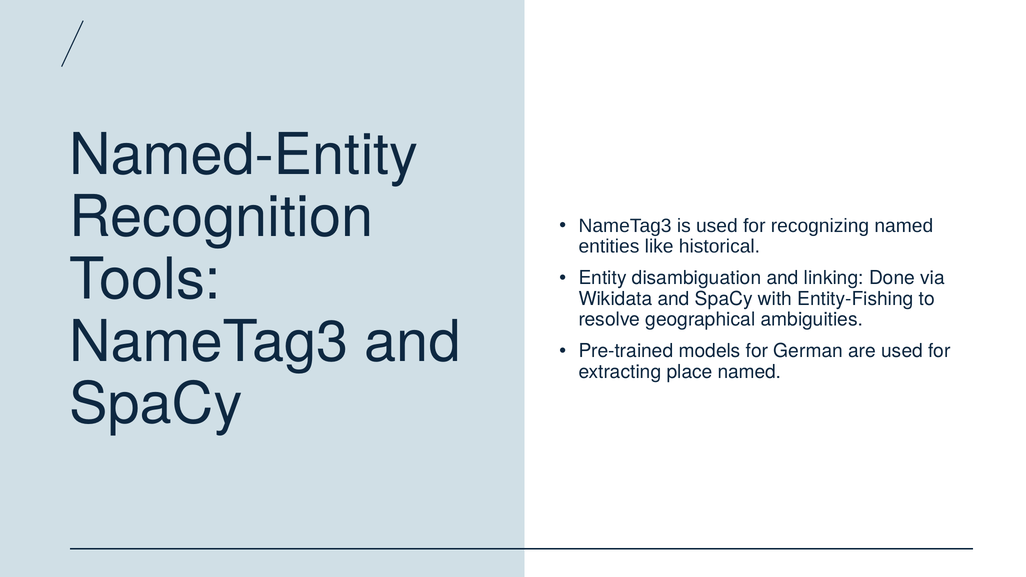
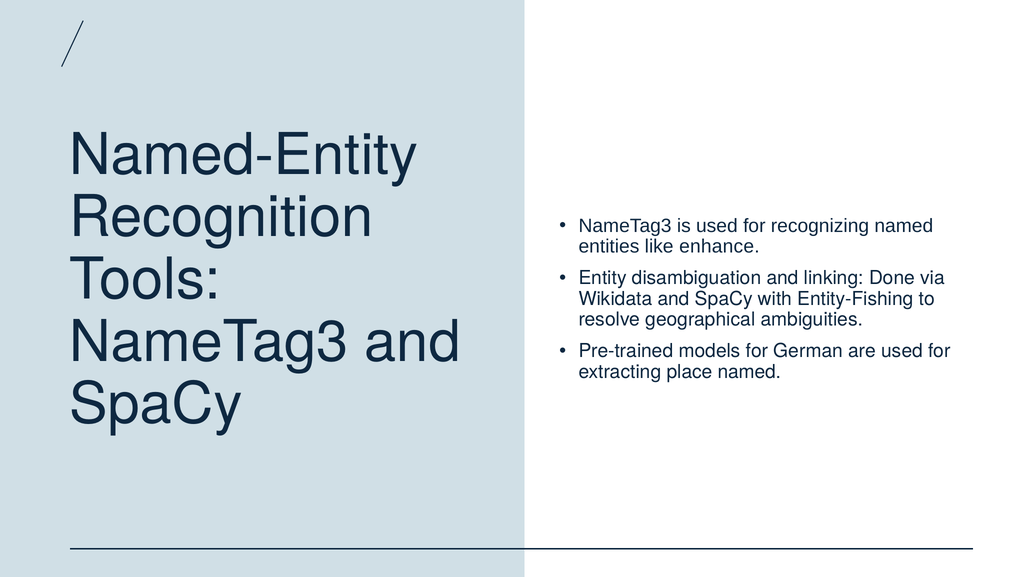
historical: historical -> enhance
